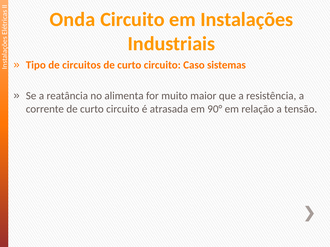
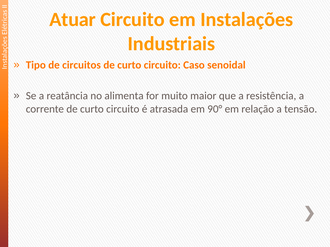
Onda: Onda -> Atuar
sistemas: sistemas -> senoidal
